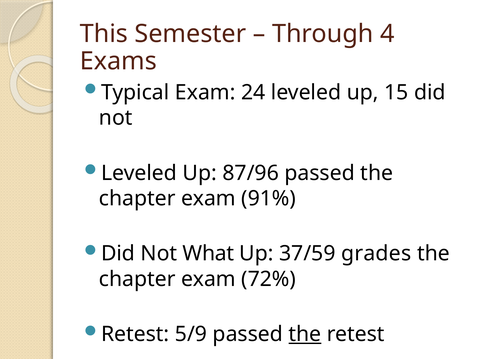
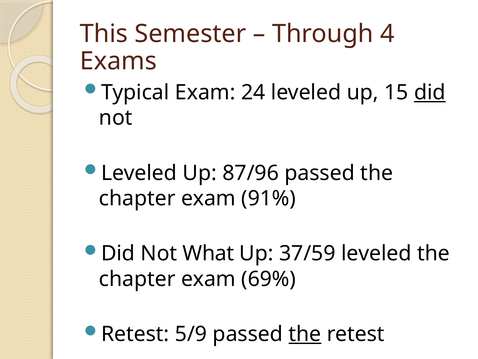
did at (430, 92) underline: none -> present
37/59 grades: grades -> leveled
72%: 72% -> 69%
